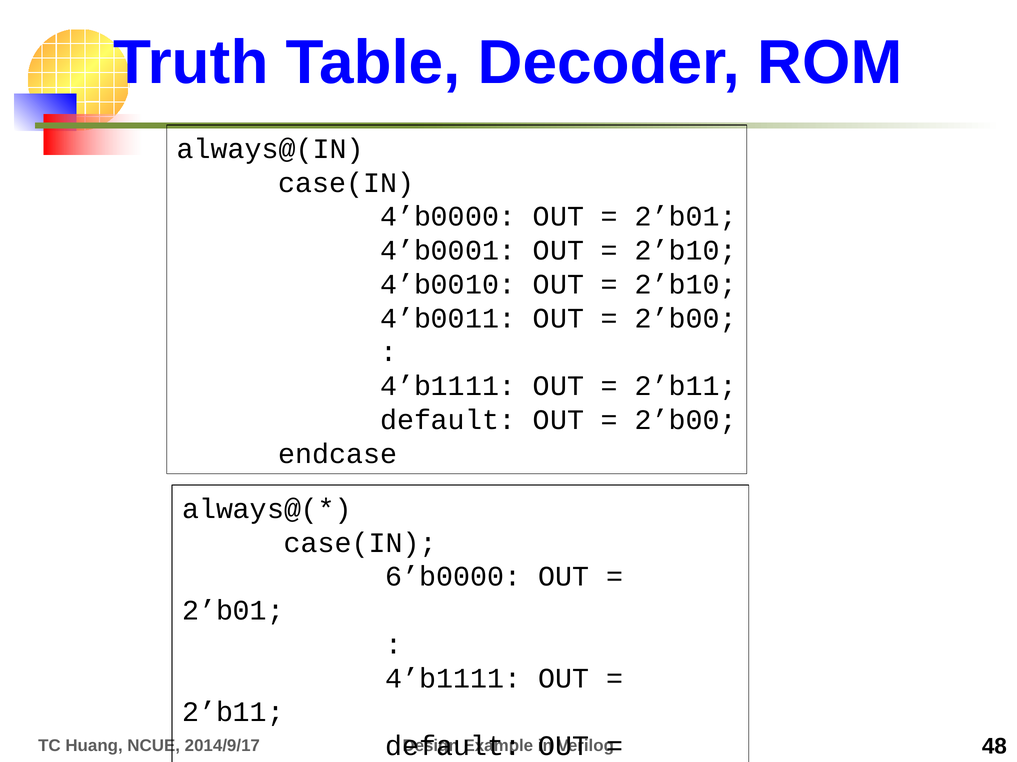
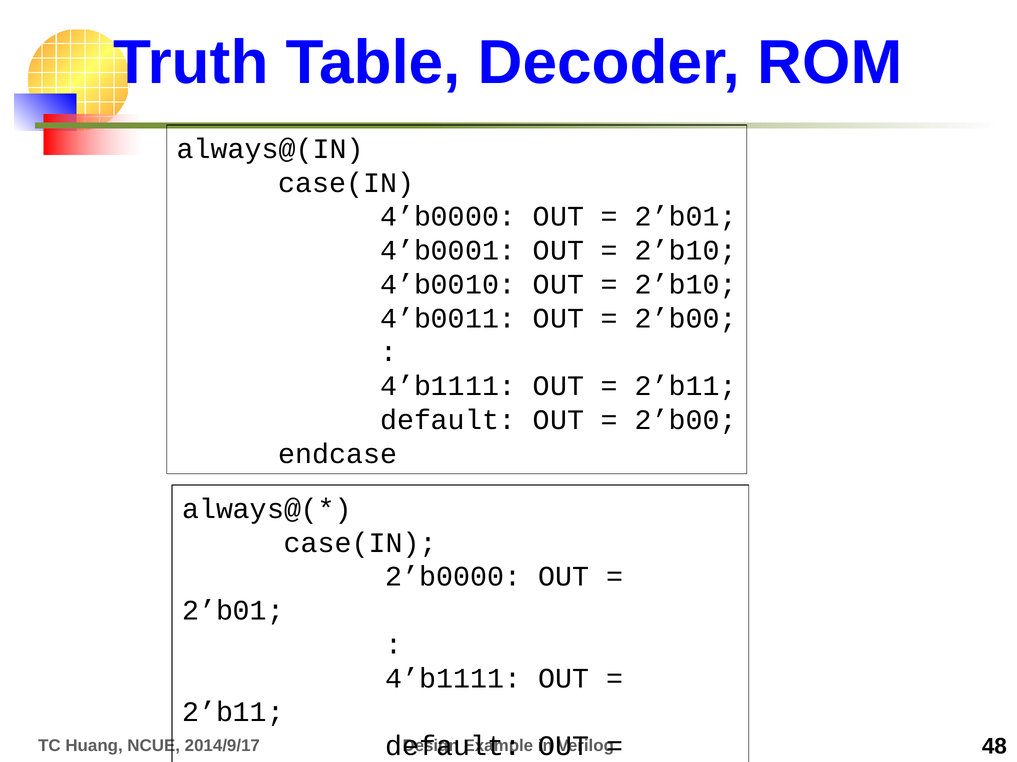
6’b0000: 6’b0000 -> 2’b0000
